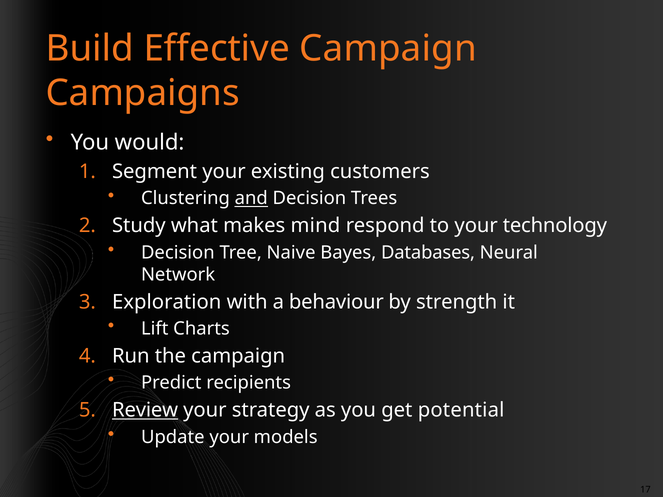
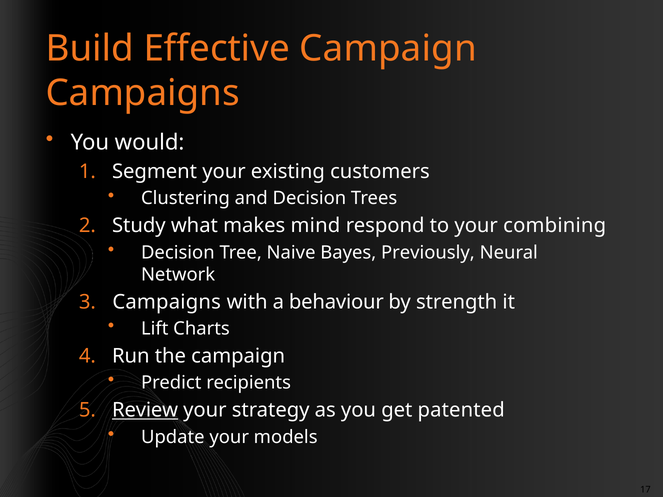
and underline: present -> none
technology: technology -> combining
Databases: Databases -> Previously
Exploration at (167, 302): Exploration -> Campaigns
potential: potential -> patented
